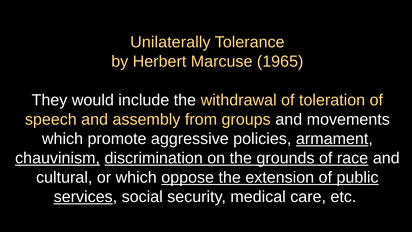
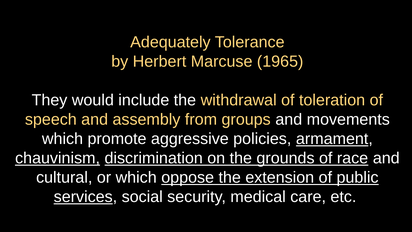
Unilaterally: Unilaterally -> Adequately
